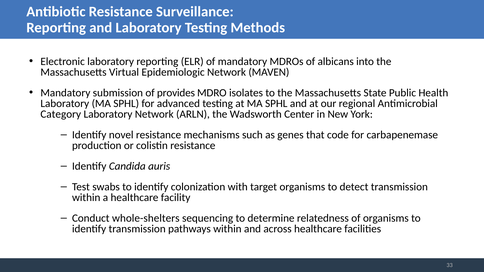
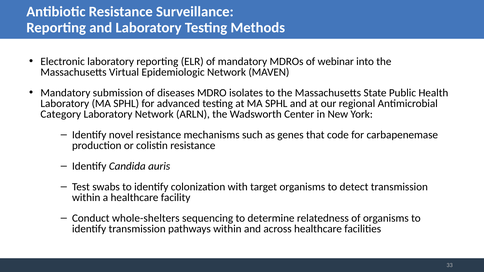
albicans: albicans -> webinar
provides: provides -> diseases
